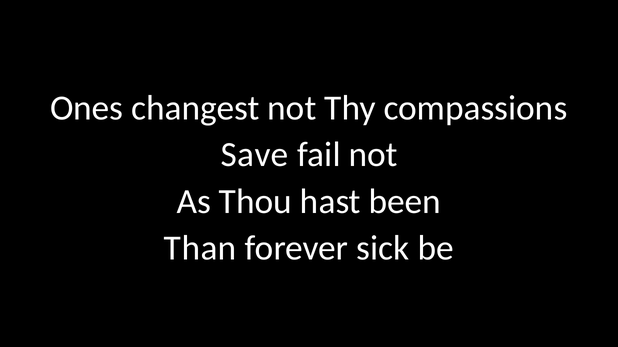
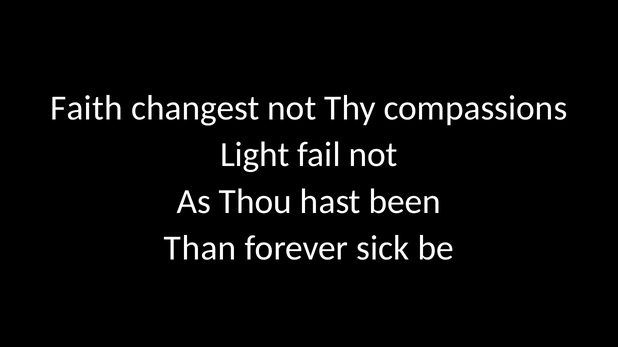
Ones: Ones -> Faith
Save: Save -> Light
